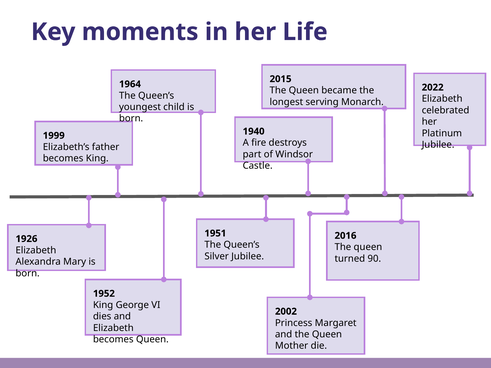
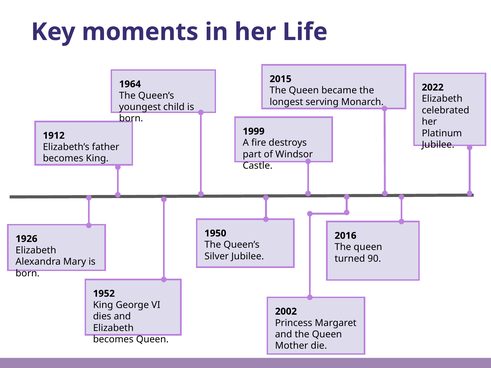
1940: 1940 -> 1999
1999: 1999 -> 1912
1951: 1951 -> 1950
